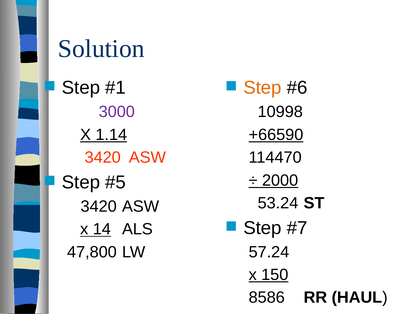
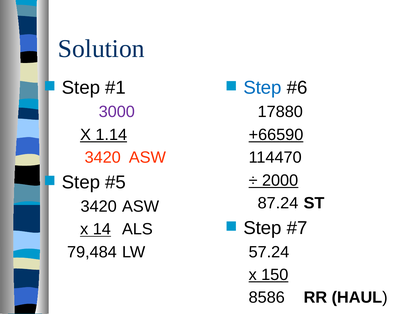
Step at (263, 88) colour: orange -> blue
10998: 10998 -> 17880
53.24: 53.24 -> 87.24
47,800: 47,800 -> 79,484
